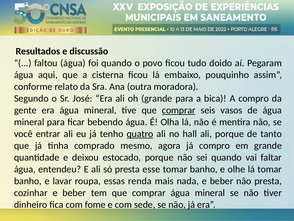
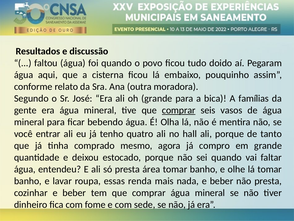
A compro: compro -> famílias
quatro underline: present -> none
esse: esse -> área
